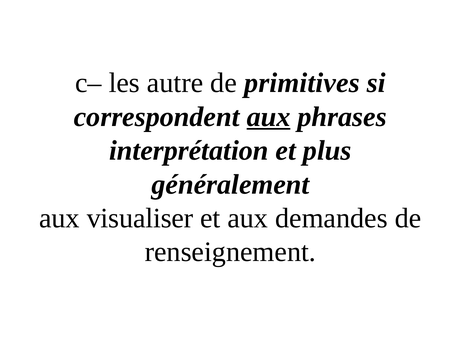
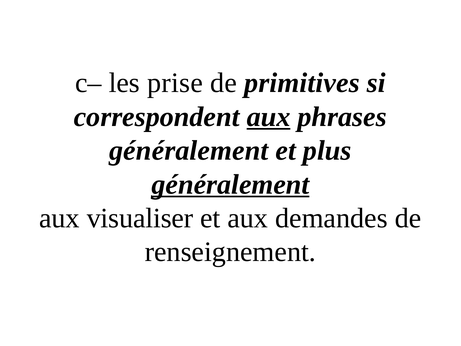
autre: autre -> prise
interprétation at (189, 150): interprétation -> généralement
généralement at (230, 184) underline: none -> present
